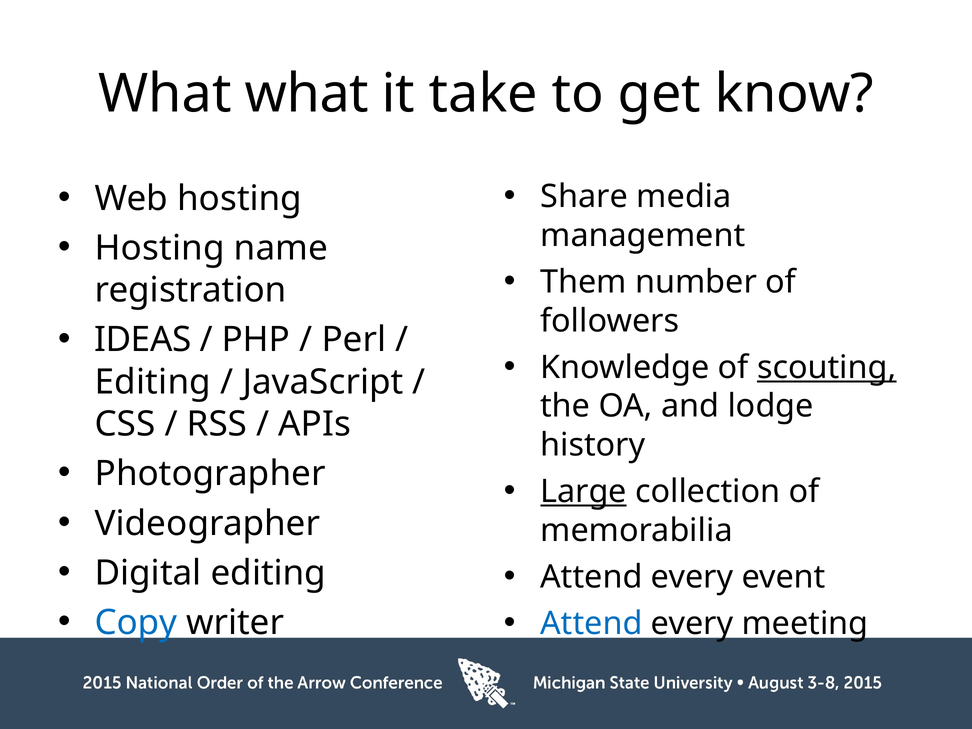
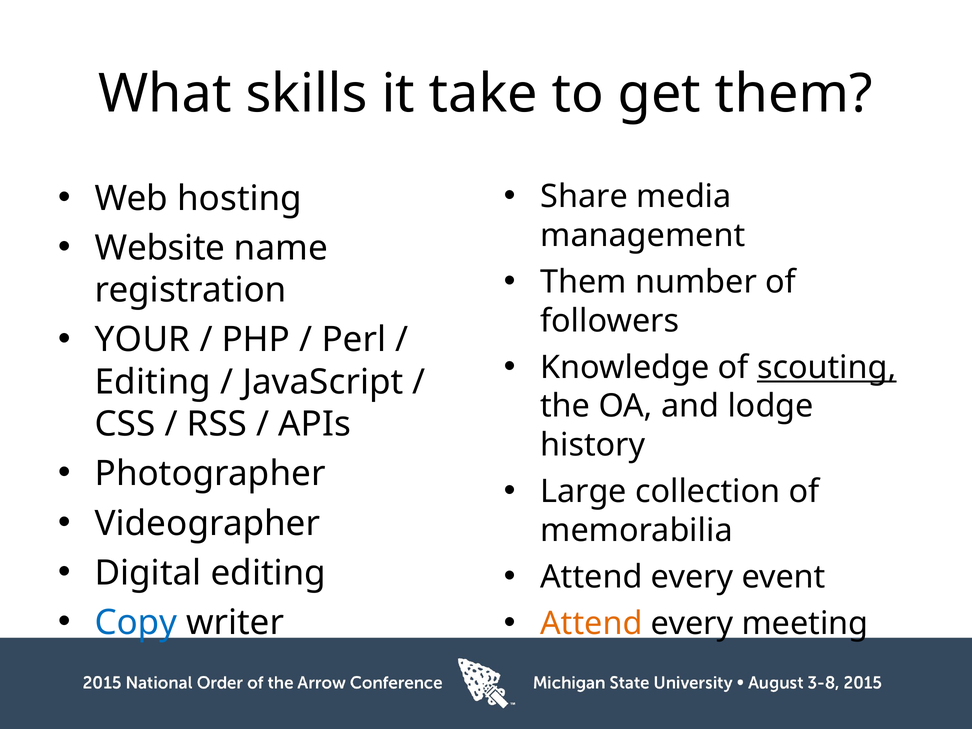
What what: what -> skills
get know: know -> them
Hosting at (160, 248): Hosting -> Website
IDEAS: IDEAS -> YOUR
Large underline: present -> none
Attend at (591, 623) colour: blue -> orange
